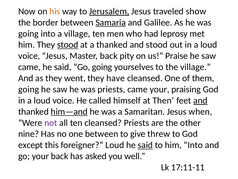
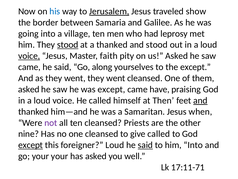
his colour: orange -> blue
Samaria underline: present -> none
voice at (29, 56) underline: none -> present
Master back: back -> faith
us Praise: Praise -> Asked
Go going: going -> along
the village: village -> except
went they have: have -> went
going at (29, 89): going -> asked
was priests: priests -> except
came your: your -> have
him—and underline: present -> none
one between: between -> cleansed
give threw: threw -> called
except at (31, 145) underline: none -> present
your back: back -> your
17:11-11: 17:11-11 -> 17:11-71
